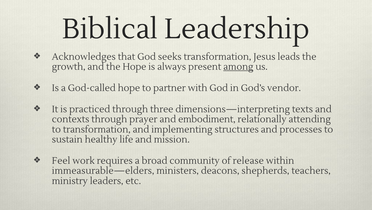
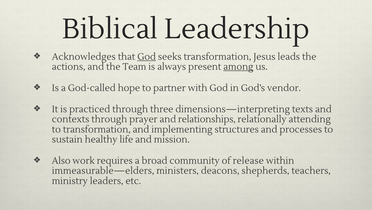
God at (147, 57) underline: none -> present
growth: growth -> actions
the Hope: Hope -> Team
embodiment: embodiment -> relationships
Feel: Feel -> Also
